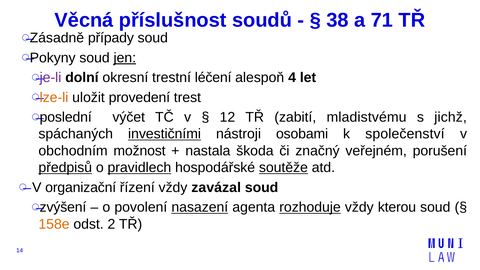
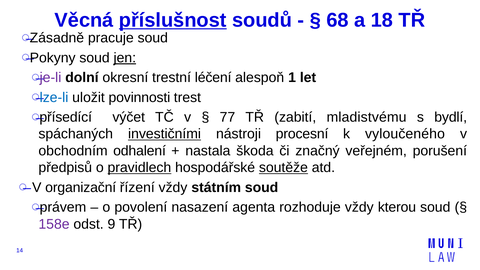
příslušnost underline: none -> present
38: 38 -> 68
71: 71 -> 18
případy: případy -> pracuje
4: 4 -> 1
lze-li colour: orange -> blue
provedení: provedení -> povinnosti
poslední: poslední -> přísedící
12: 12 -> 77
jichž: jichž -> bydlí
osobami: osobami -> procesní
společenství: společenství -> vyloučeného
možnost: možnost -> odhalení
předpisů underline: present -> none
zavázal: zavázal -> státním
zvýšení: zvýšení -> právem
nasazení underline: present -> none
rozhoduje underline: present -> none
158e colour: orange -> purple
2: 2 -> 9
